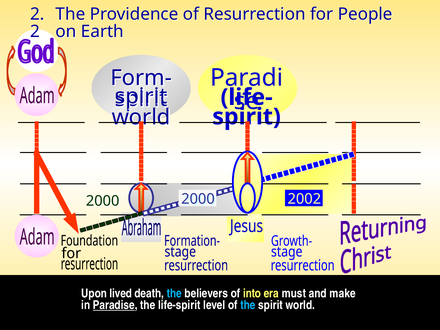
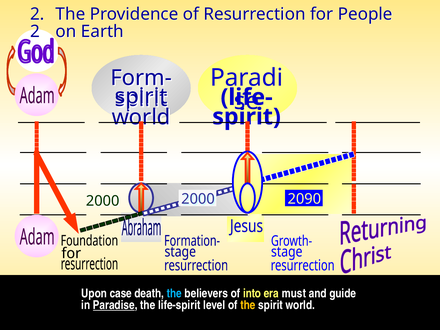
2002: 2002 -> 2090
lived: lived -> case
make: make -> guide
the at (248, 305) colour: light blue -> yellow
